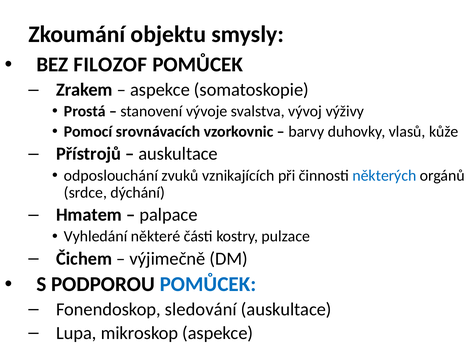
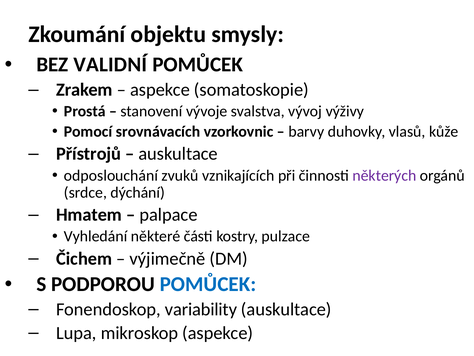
FILOZOF: FILOZOF -> VALIDNÍ
některých colour: blue -> purple
sledování: sledování -> variability
